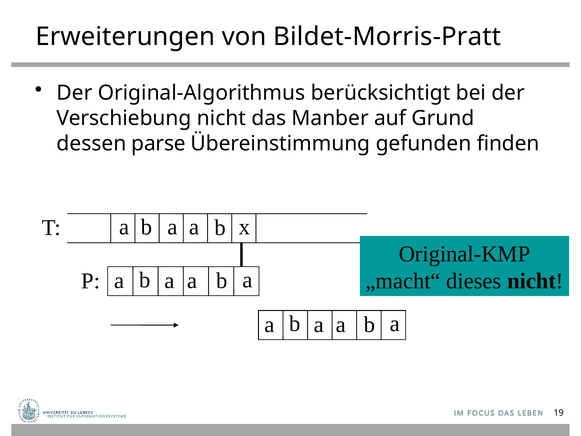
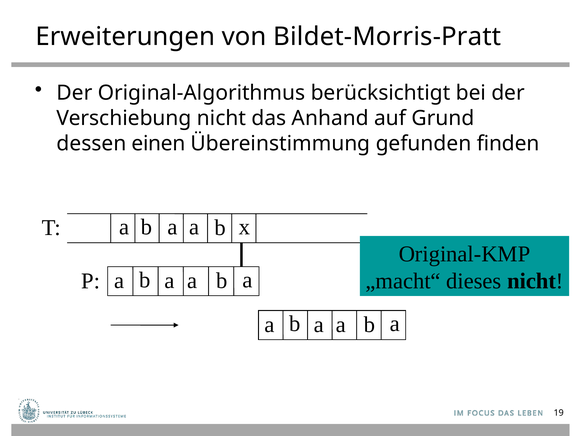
Manber: Manber -> Anhand
parse: parse -> einen
